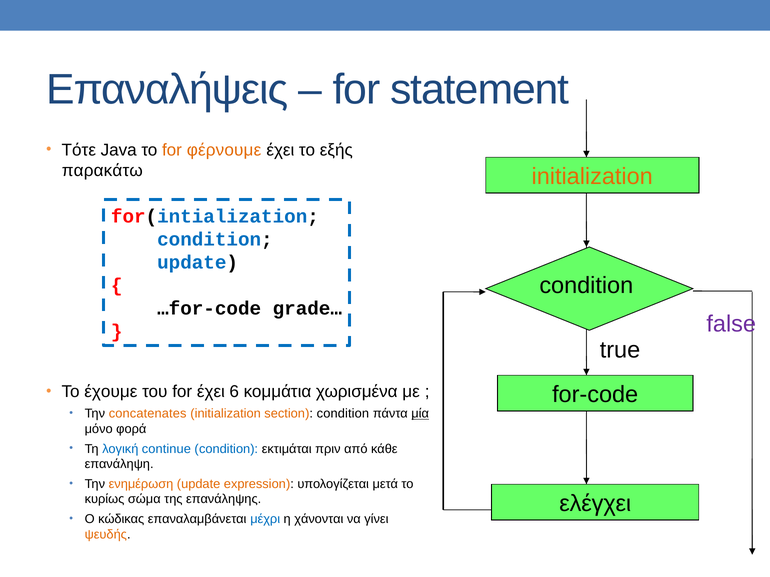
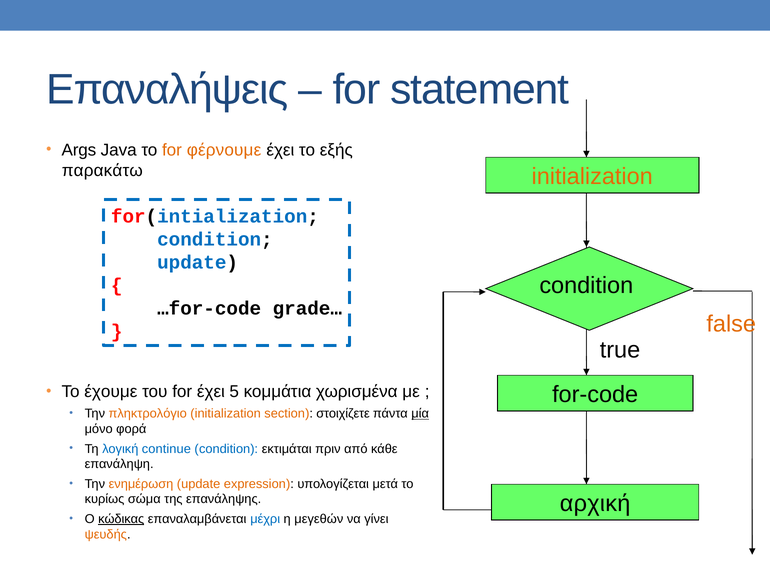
Τότε: Τότε -> Args
false colour: purple -> orange
6: 6 -> 5
concatenates: concatenates -> πληκτρολόγιο
section condition: condition -> στοιχίζετε
ελέγχει: ελέγχει -> αρχική
κώδικας underline: none -> present
χάνονται: χάνονται -> μεγεθών
